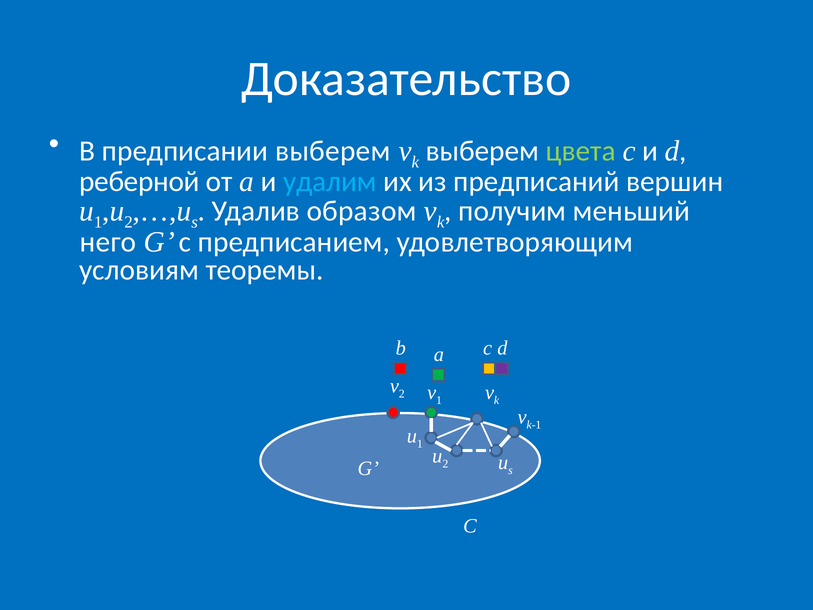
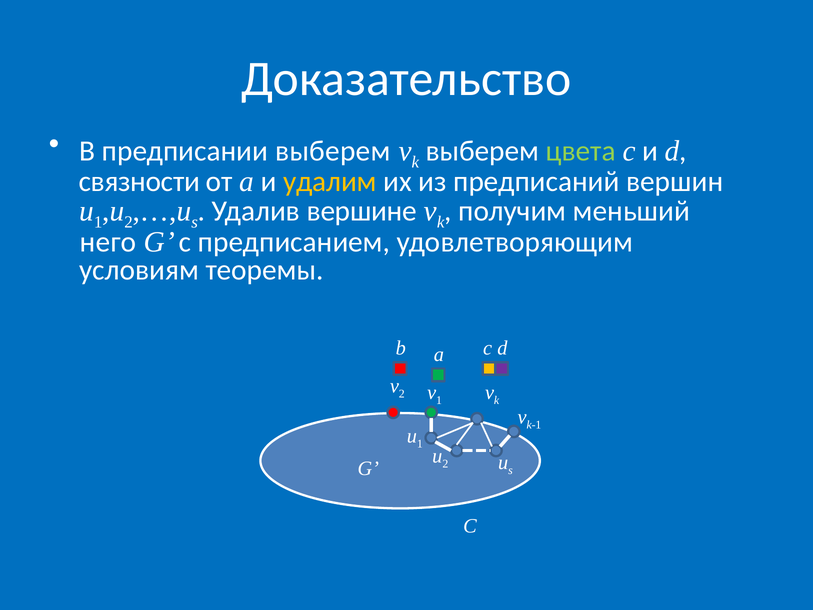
реберной: реберной -> связности
удалим colour: light blue -> yellow
образом: образом -> вершине
